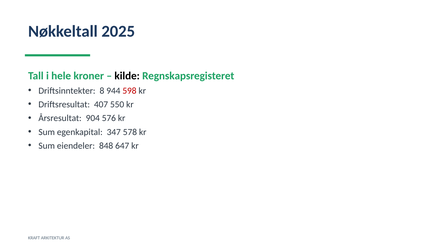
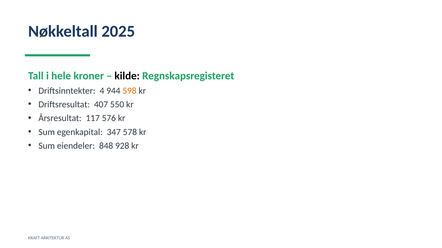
8: 8 -> 4
598 colour: red -> orange
904: 904 -> 117
647: 647 -> 928
